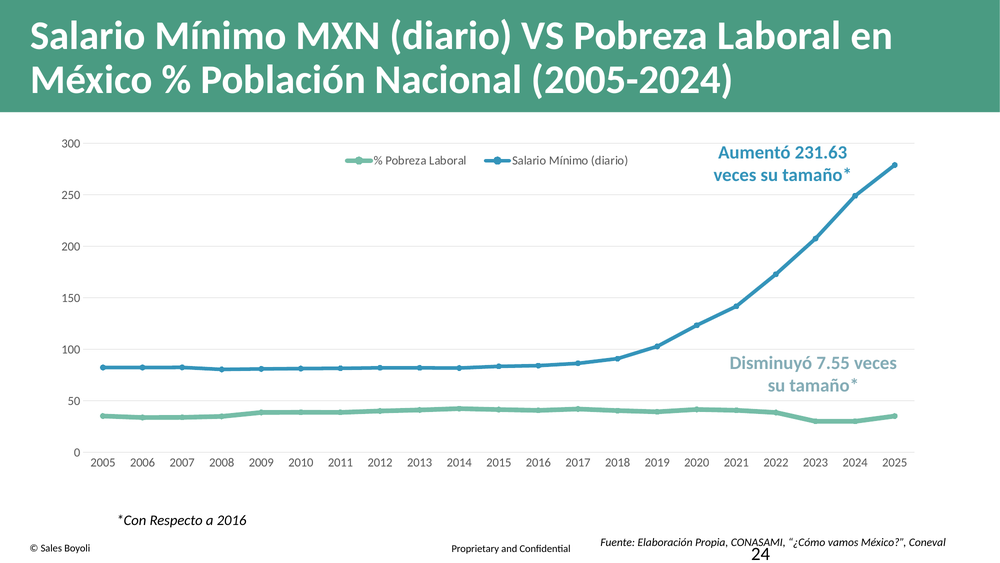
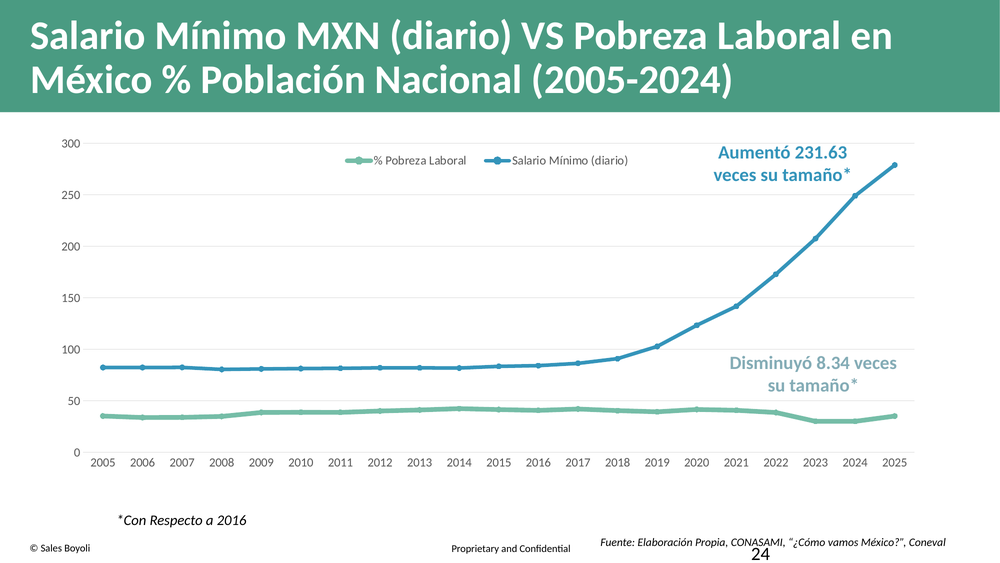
7.55: 7.55 -> 8.34
